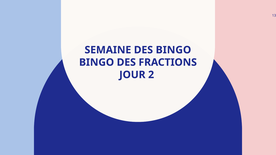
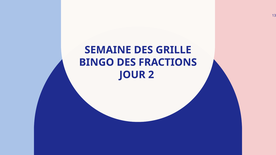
DES BINGO: BINGO -> GRILLE
